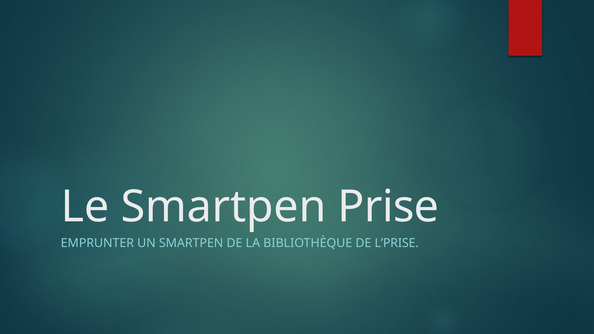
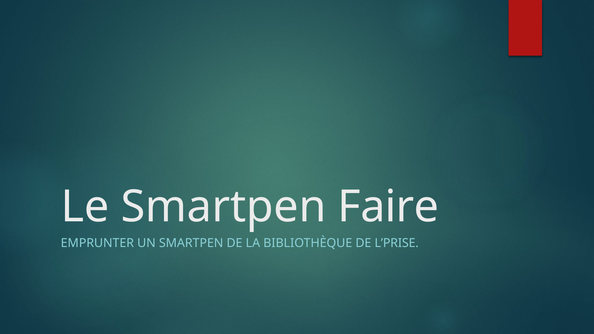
Prise: Prise -> Faire
